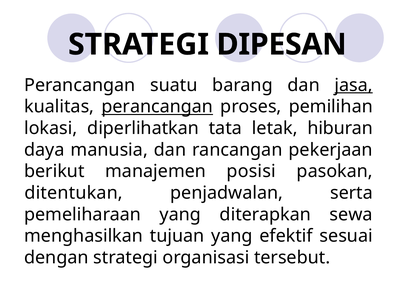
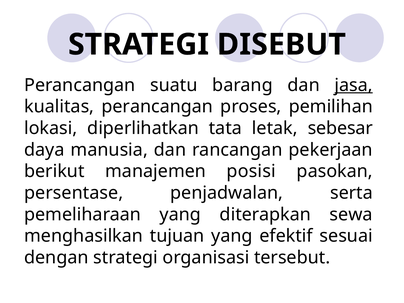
DIPESAN: DIPESAN -> DISEBUT
perancangan at (157, 107) underline: present -> none
hiburan: hiburan -> sebesar
ditentukan: ditentukan -> persentase
